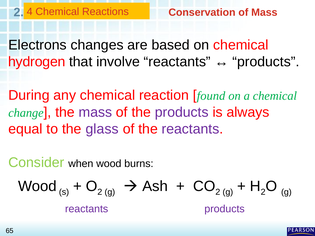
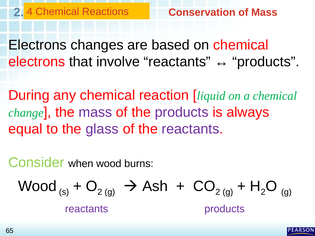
hydrogen at (37, 62): hydrogen -> electrons
found: found -> liquid
